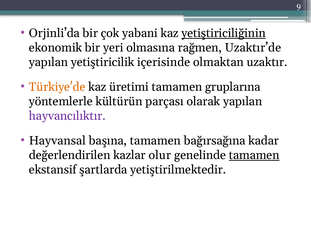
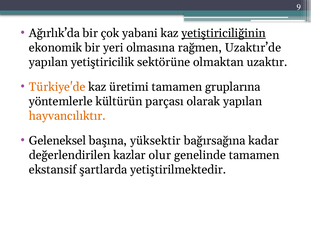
Orjinli’da: Orjinli’da -> Ağırlık’da
içerisinde: içerisinde -> sektörüne
hayvancılıktır colour: purple -> orange
Hayvansal: Hayvansal -> Geleneksel
başına tamamen: tamamen -> yüksektir
tamamen at (254, 155) underline: present -> none
